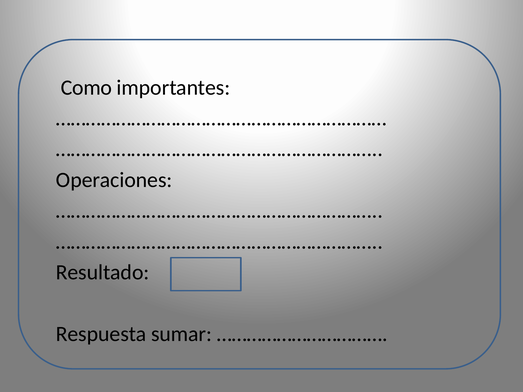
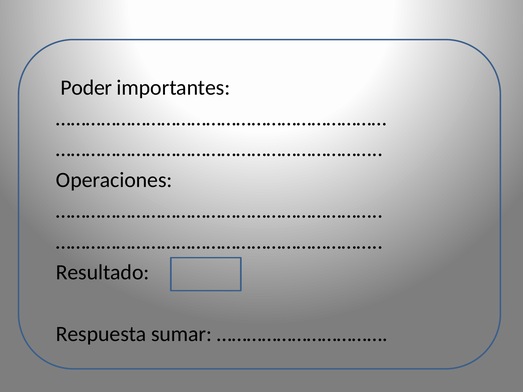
Como: Como -> Poder
